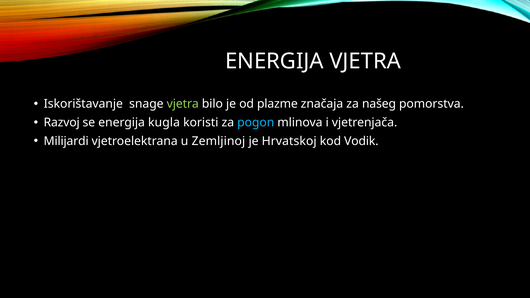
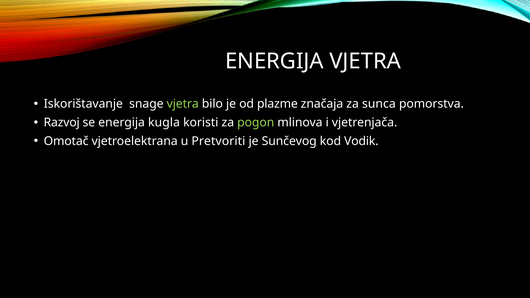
našeg: našeg -> sunca
pogon colour: light blue -> light green
Milijardi: Milijardi -> Omotač
Zemljinoj: Zemljinoj -> Pretvoriti
Hrvatskoj: Hrvatskoj -> Sunčevog
